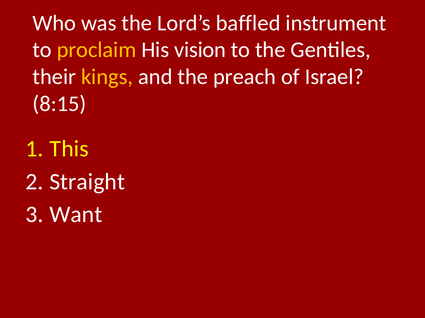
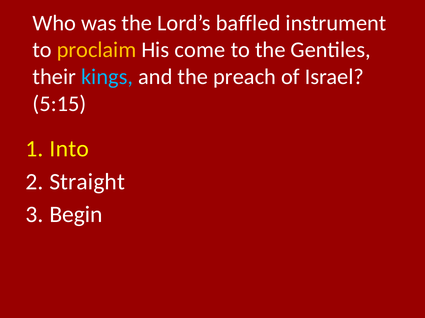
vision: vision -> come
kings colour: yellow -> light blue
8:15: 8:15 -> 5:15
This: This -> Into
Want: Want -> Begin
